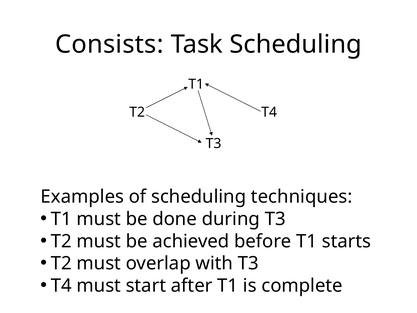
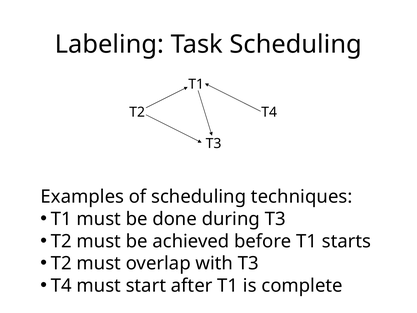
Consists: Consists -> Labeling
